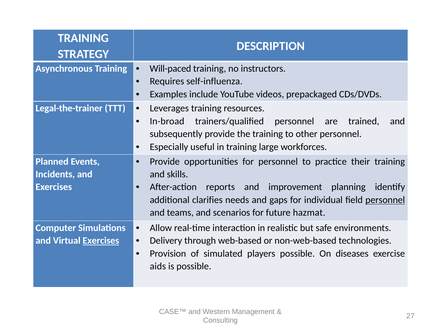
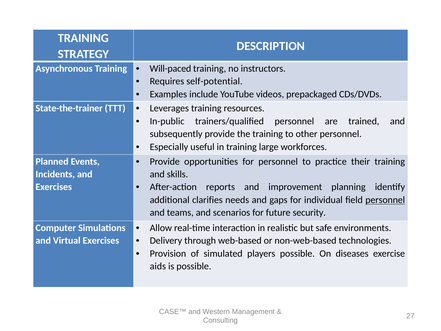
self-influenza: self-influenza -> self-potential
Legal-the-trainer: Legal-the-trainer -> State-the-trainer
In-broad: In-broad -> In-public
hazmat: hazmat -> security
Exercises at (101, 240) underline: present -> none
